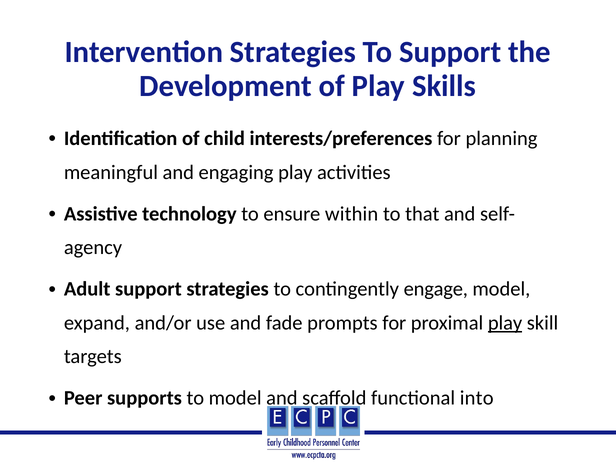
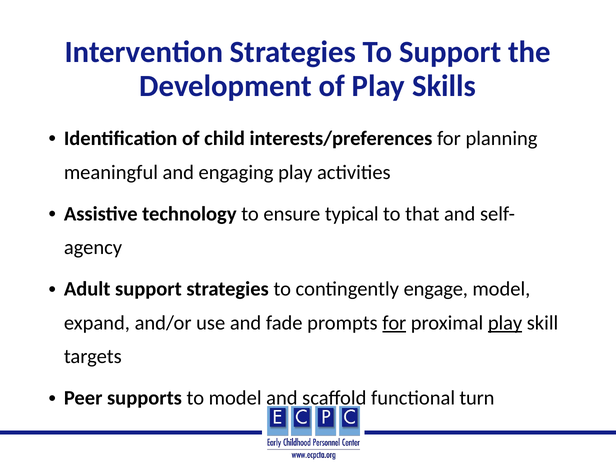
within: within -> typical
for at (394, 323) underline: none -> present
into: into -> turn
